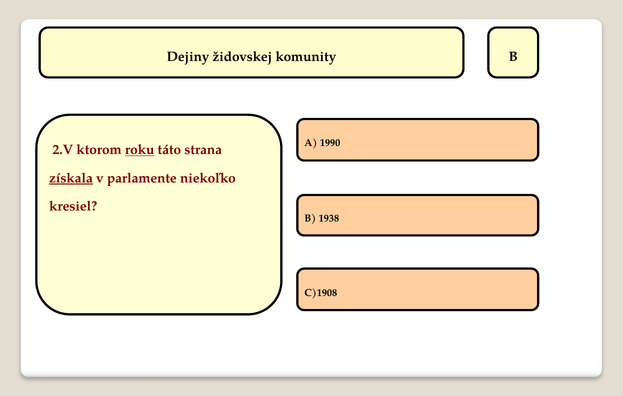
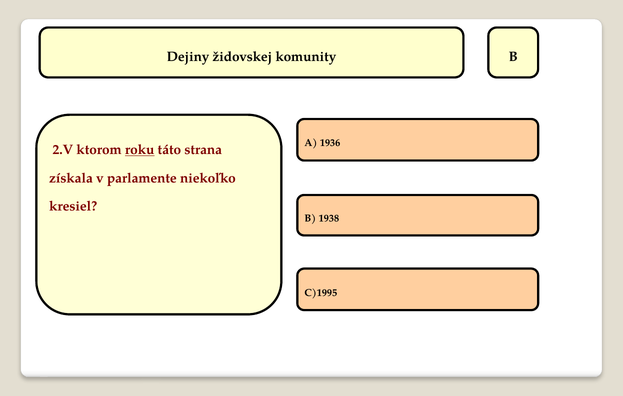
1990: 1990 -> 1936
získala underline: present -> none
C)1908: C)1908 -> C)1995
